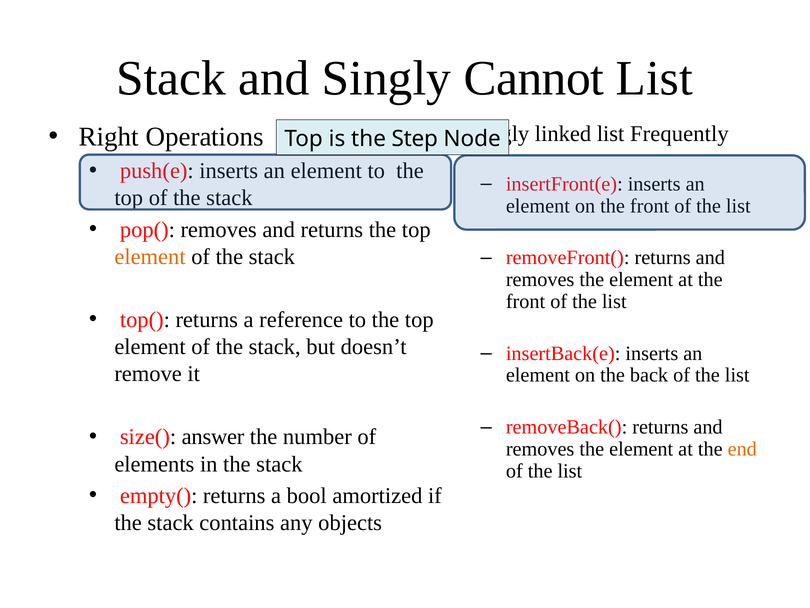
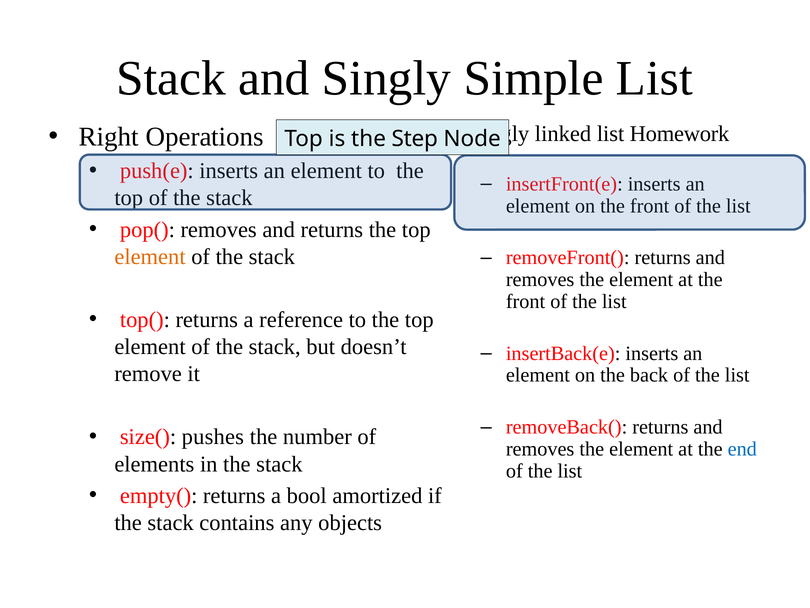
Cannot: Cannot -> Simple
Frequently: Frequently -> Homework
answer: answer -> pushes
end colour: orange -> blue
